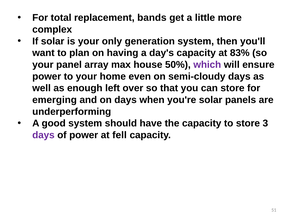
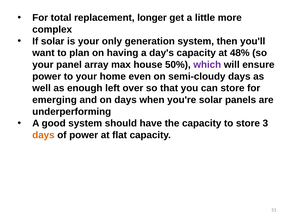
bands: bands -> longer
83%: 83% -> 48%
days at (43, 135) colour: purple -> orange
fell: fell -> flat
